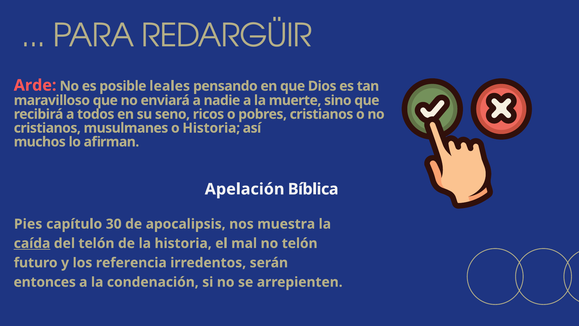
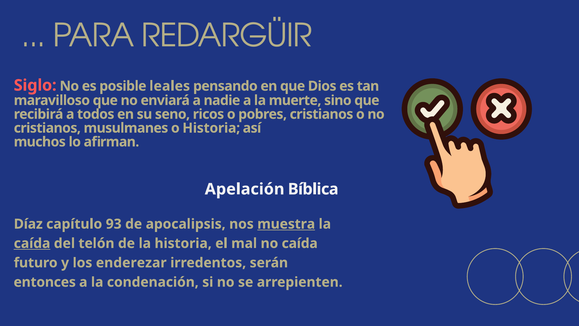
Arde: Arde -> Siglo
Pies: Pies -> Díaz
30: 30 -> 93
muestra underline: none -> present
no telón: telón -> caída
referencia: referencia -> enderezar
